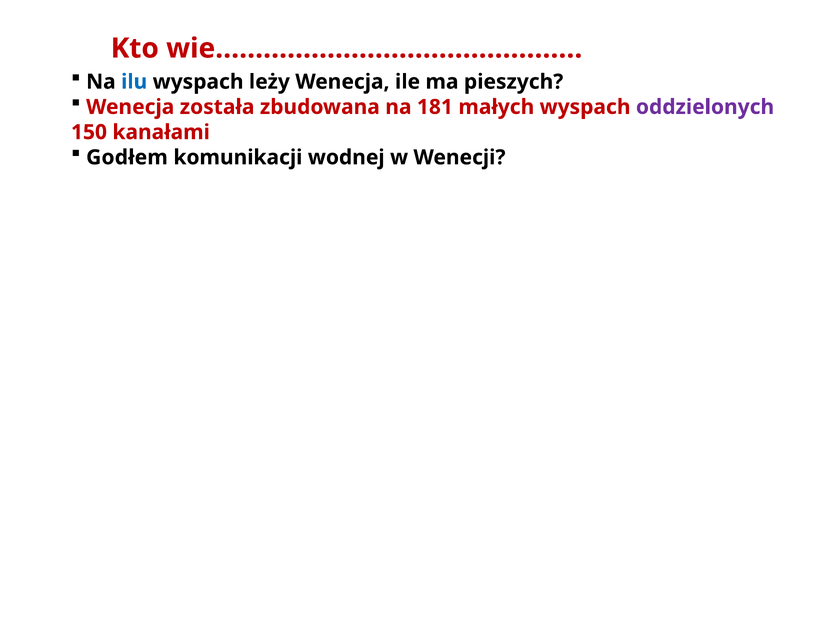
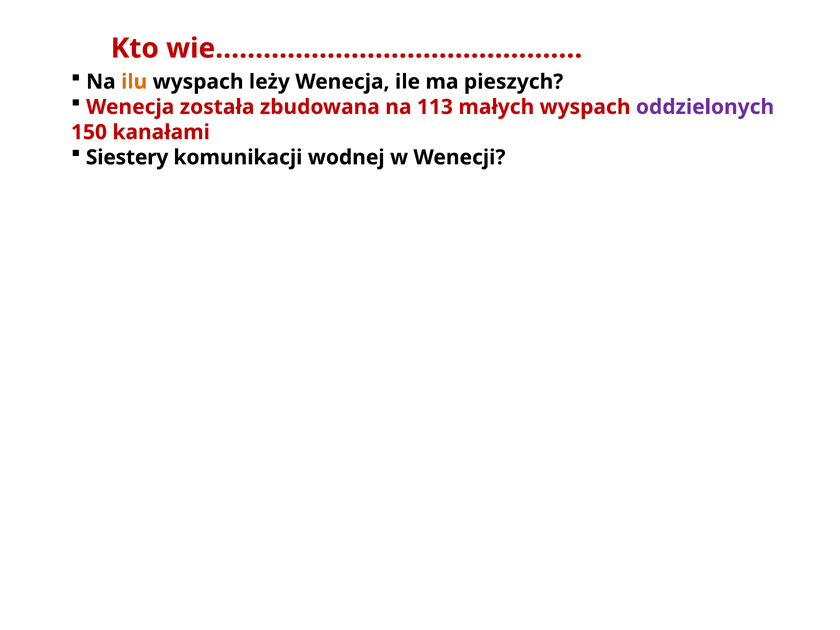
ilu colour: blue -> orange
181: 181 -> 113
Godłem: Godłem -> Siestery
